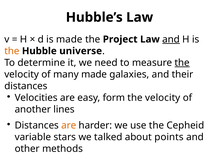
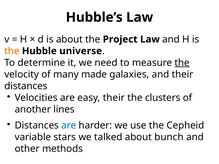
is made: made -> about
and at (171, 39) underline: present -> none
easy form: form -> their
velocity at (163, 98): velocity -> clusters
are at (69, 126) colour: orange -> blue
points: points -> bunch
